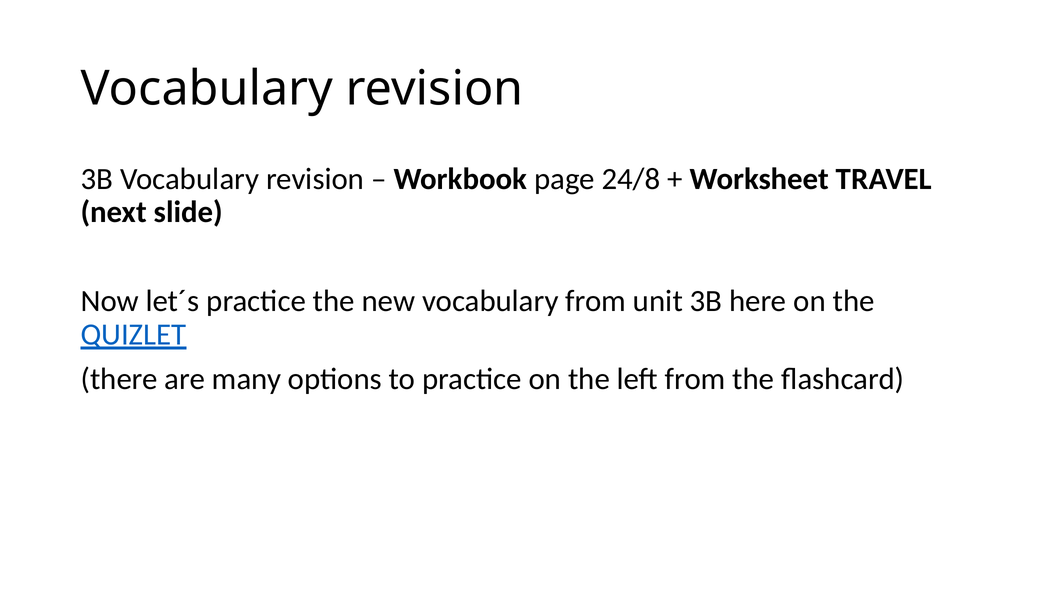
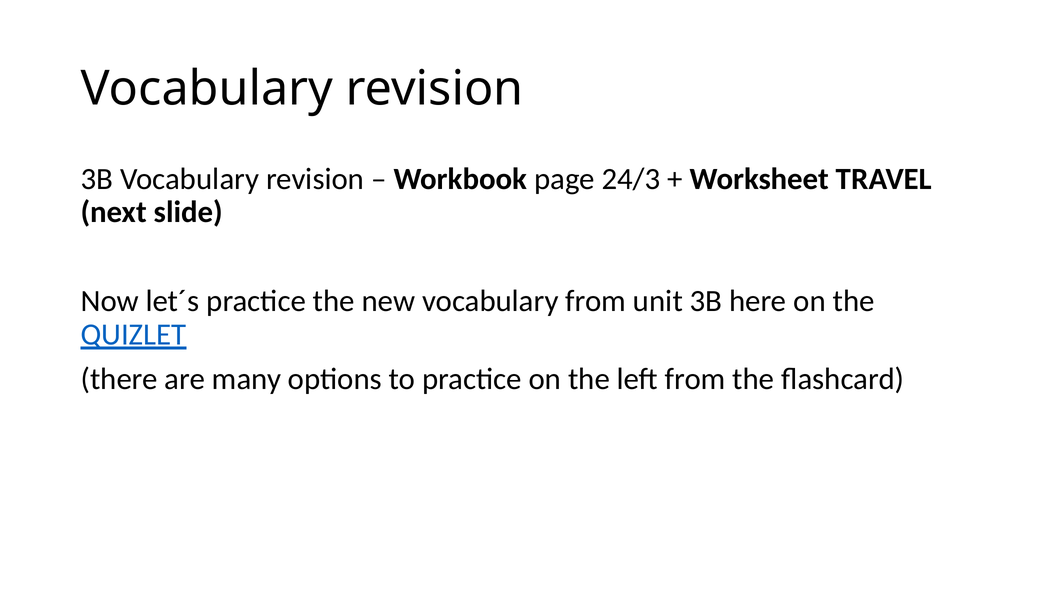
24/8: 24/8 -> 24/3
